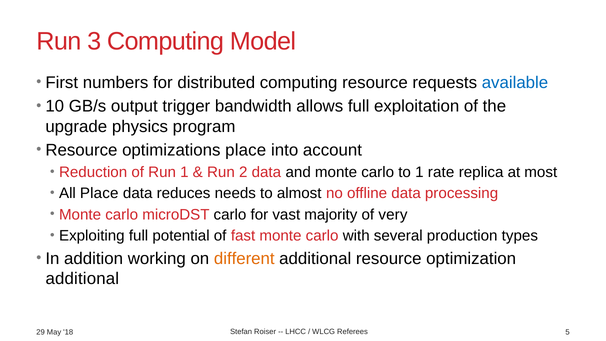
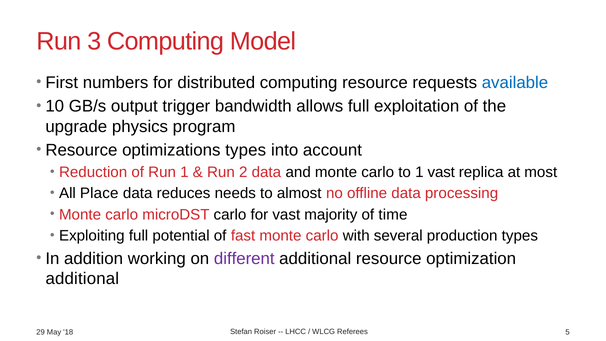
optimizations place: place -> types
1 rate: rate -> vast
very: very -> time
different colour: orange -> purple
